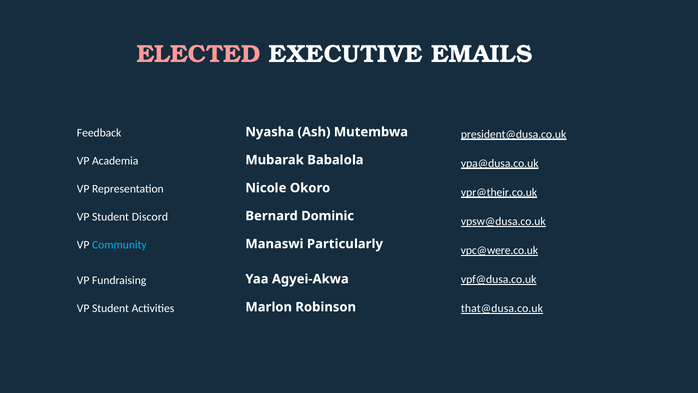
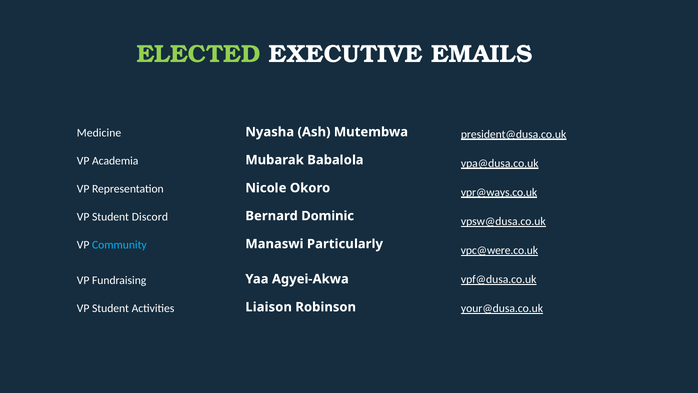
ELECTED colour: pink -> light green
Feedback: Feedback -> Medicine
vpr@their.co.uk: vpr@their.co.uk -> vpr@ways.co.uk
Marlon: Marlon -> Liaison
that@dusa.co.uk: that@dusa.co.uk -> your@dusa.co.uk
